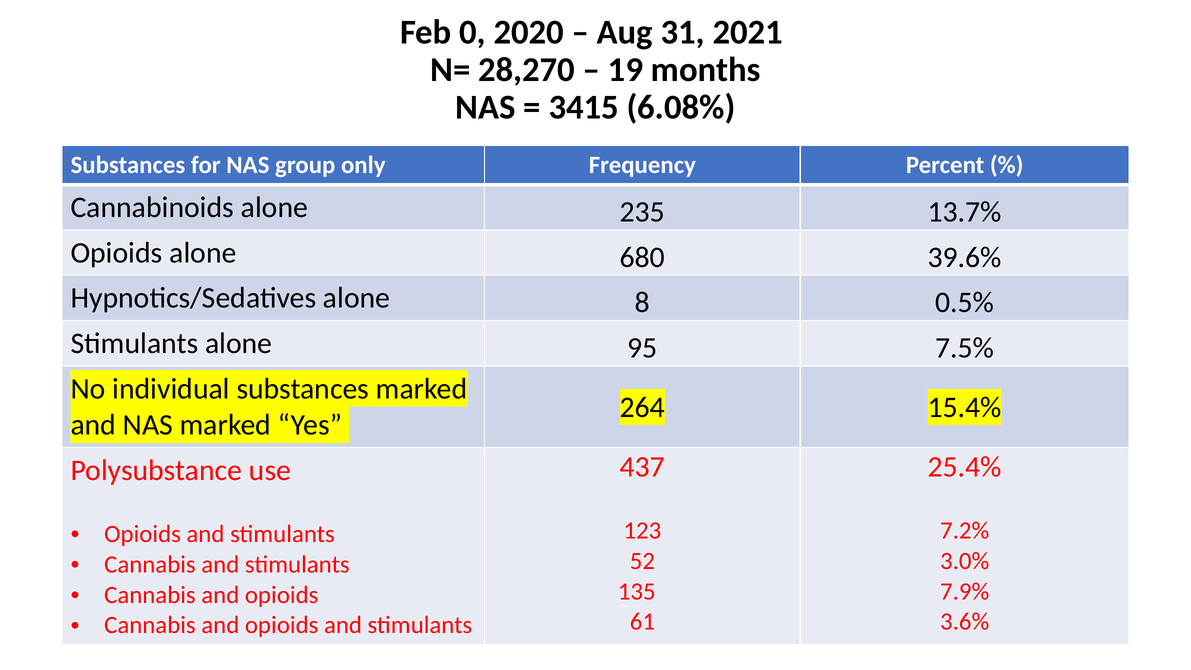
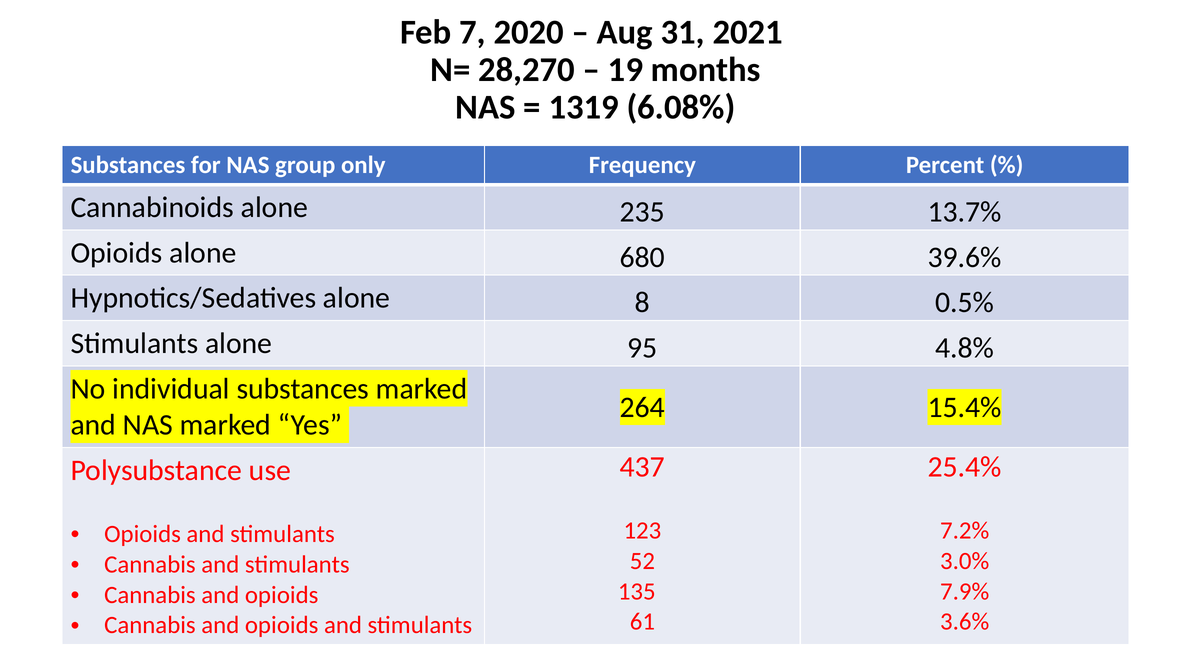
0: 0 -> 7
3415: 3415 -> 1319
7.5%: 7.5% -> 4.8%
